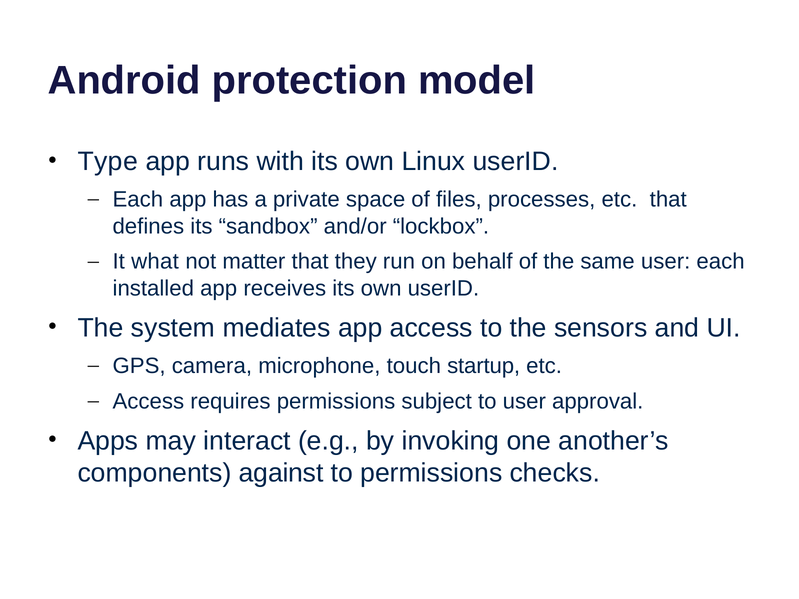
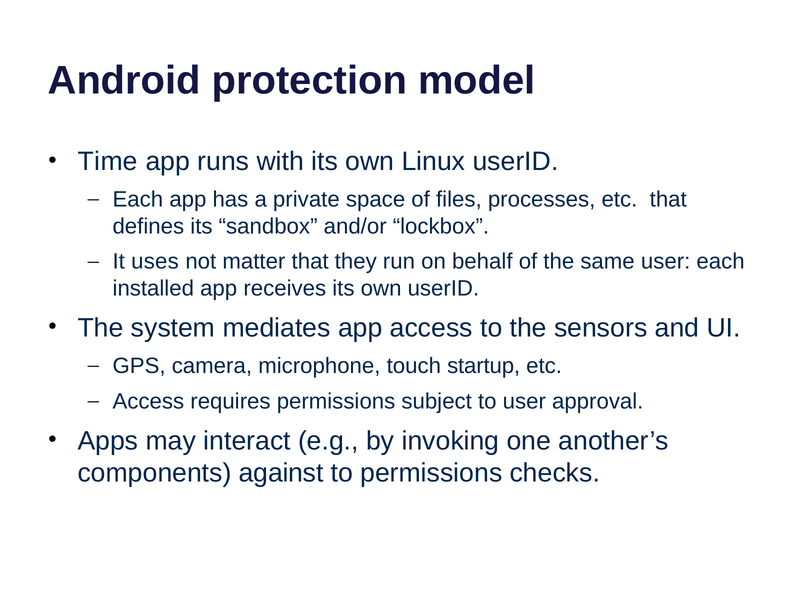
Type: Type -> Time
what: what -> uses
